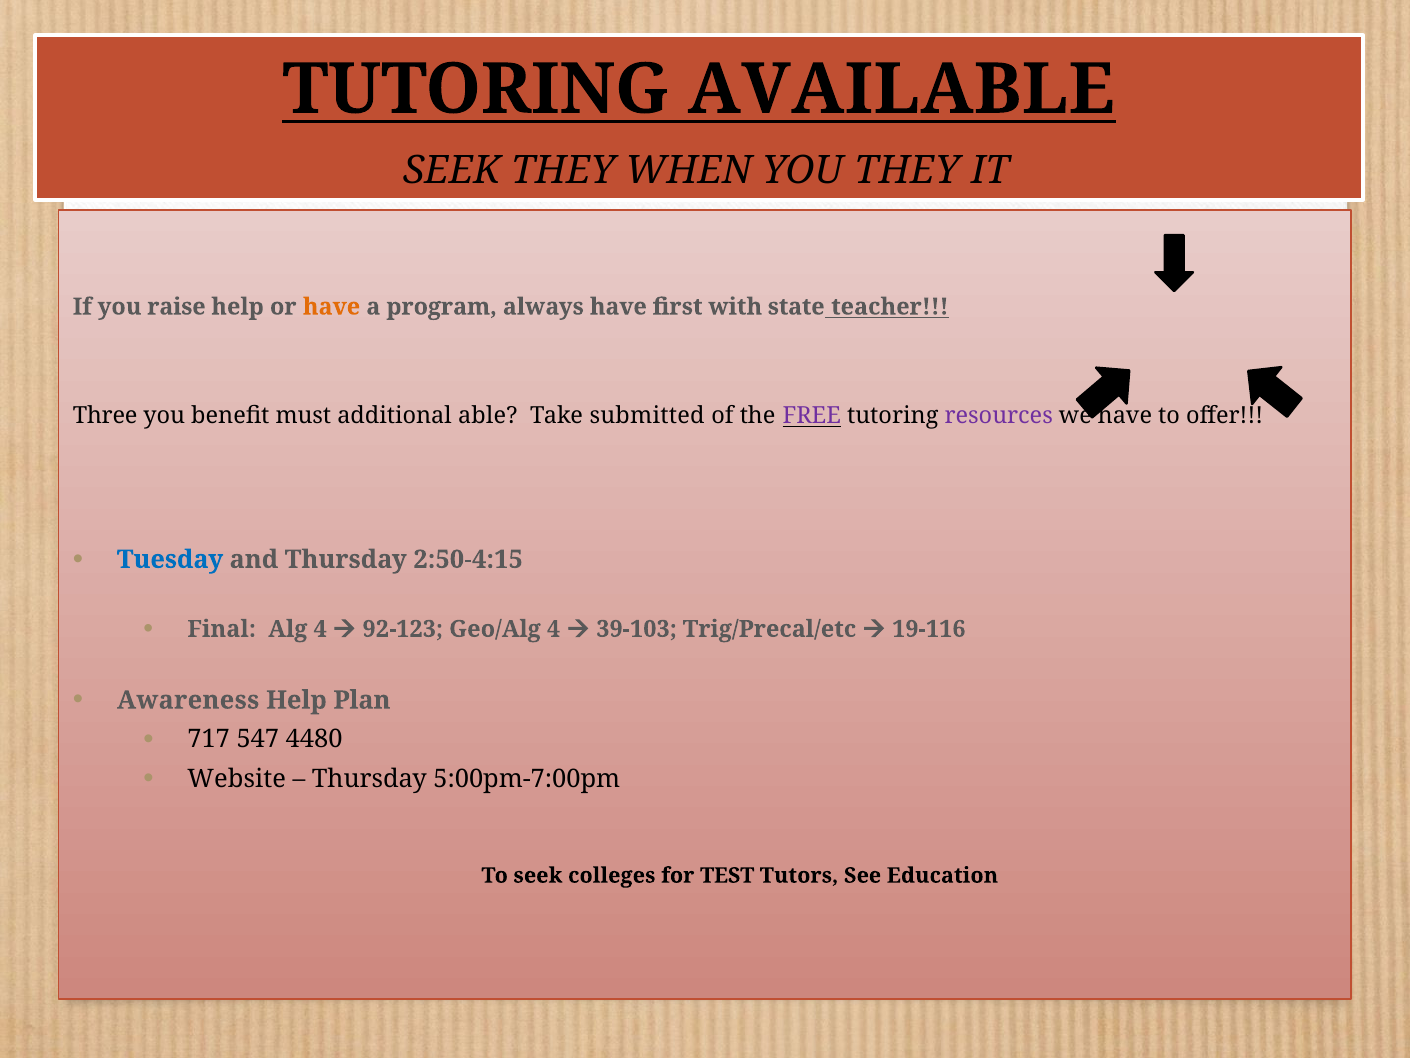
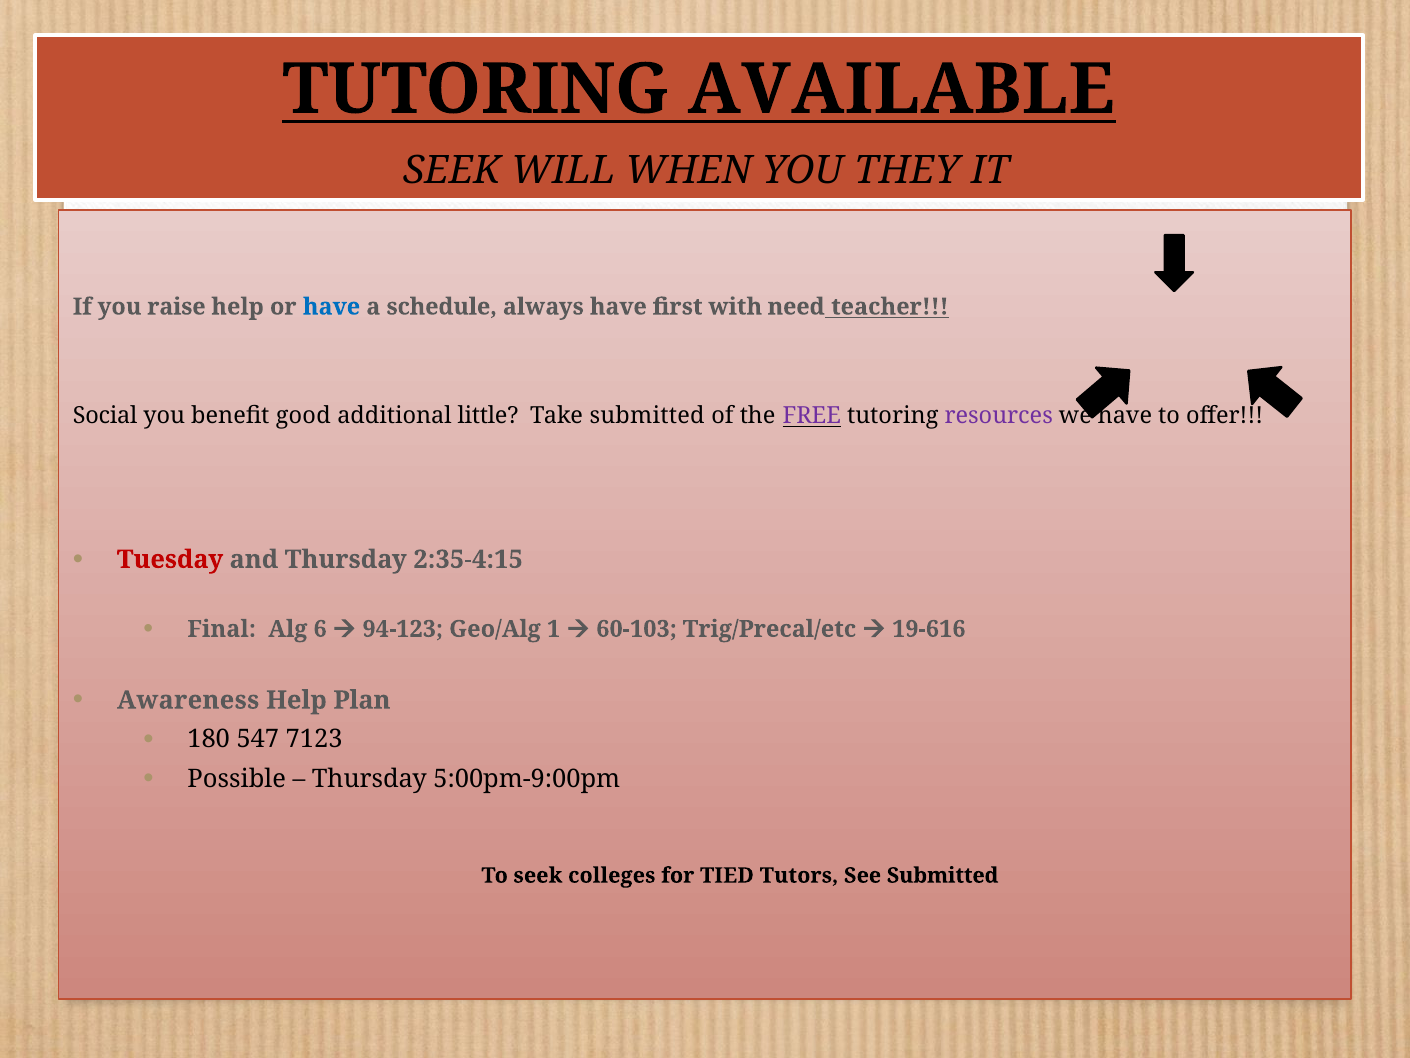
SEEK THEY: THEY -> WILL
have at (332, 307) colour: orange -> blue
program: program -> schedule
state: state -> need
Three: Three -> Social
must: must -> good
able: able -> little
Tuesday colour: blue -> red
2:50-4:15: 2:50-4:15 -> 2:35-4:15
Alg 4: 4 -> 6
92-123: 92-123 -> 94-123
Geo/Alg 4: 4 -> 1
39-103: 39-103 -> 60-103
19-116: 19-116 -> 19-616
717: 717 -> 180
4480: 4480 -> 7123
Website: Website -> Possible
5:00pm-7:00pm: 5:00pm-7:00pm -> 5:00pm-9:00pm
TEST: TEST -> TIED
See Education: Education -> Submitted
